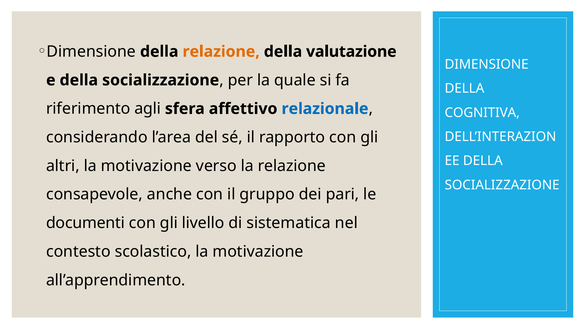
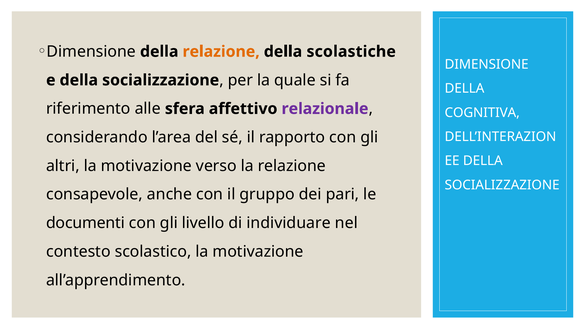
valutazione: valutazione -> scolastiche
agli: agli -> alle
relazionale colour: blue -> purple
sistematica: sistematica -> individuare
